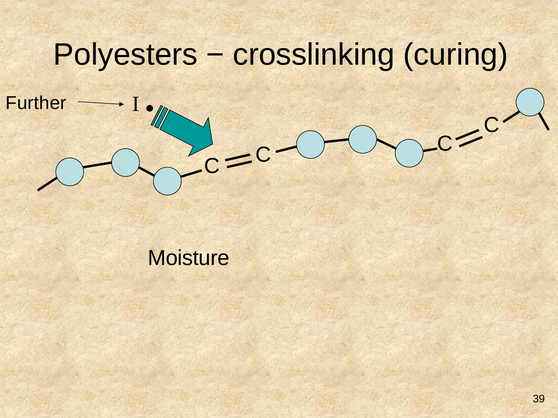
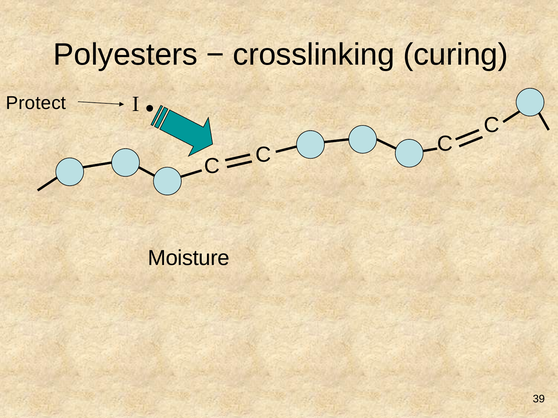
Further: Further -> Protect
